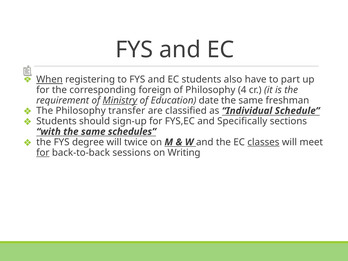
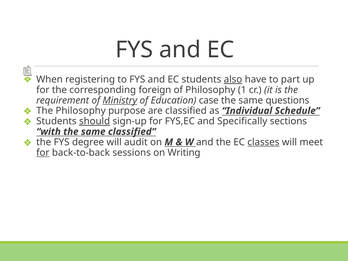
When underline: present -> none
also underline: none -> present
4: 4 -> 1
date: date -> case
freshman: freshman -> questions
transfer: transfer -> purpose
should underline: none -> present
same schedules: schedules -> classified
twice: twice -> audit
